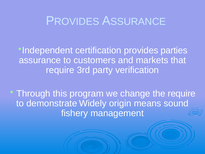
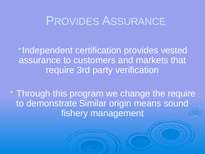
parties: parties -> vested
Widely: Widely -> Similar
